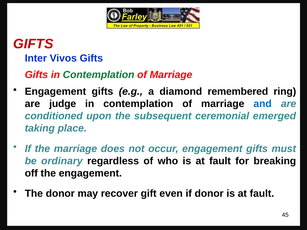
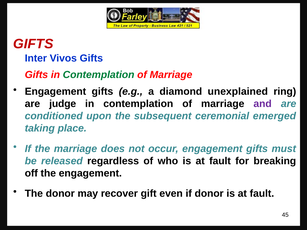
remembered: remembered -> unexplained
and colour: blue -> purple
ordinary: ordinary -> released
